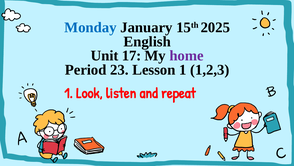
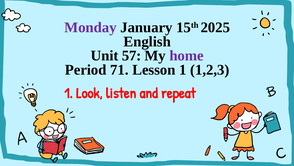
Monday colour: blue -> purple
17: 17 -> 57
23: 23 -> 71
